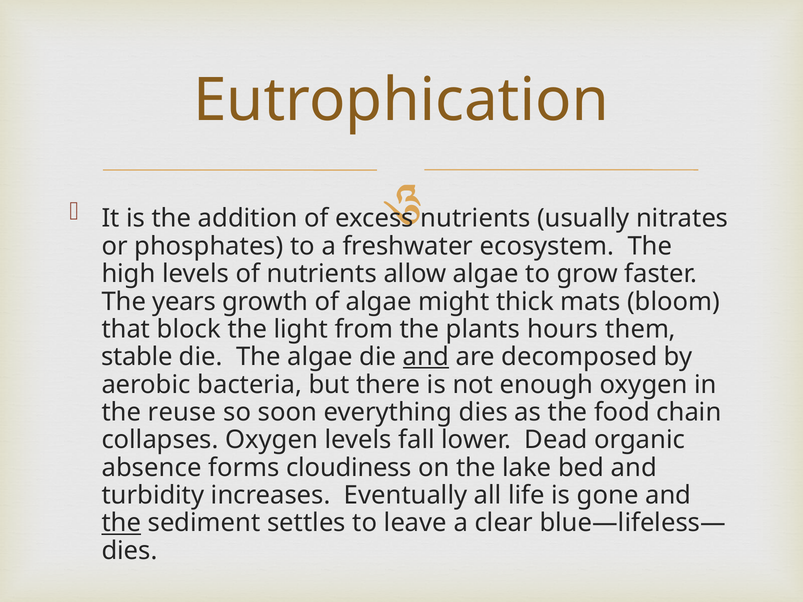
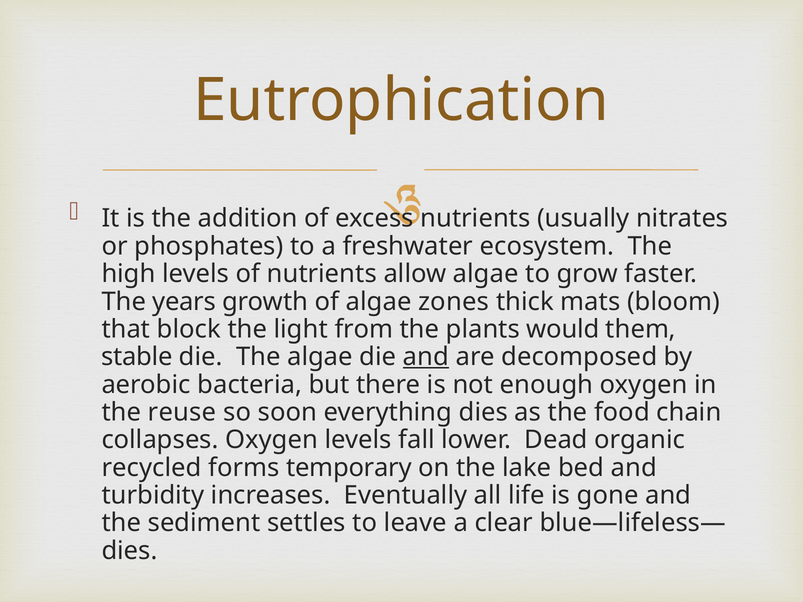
might: might -> zones
hours: hours -> would
absence: absence -> recycled
cloudiness: cloudiness -> temporary
the at (121, 523) underline: present -> none
